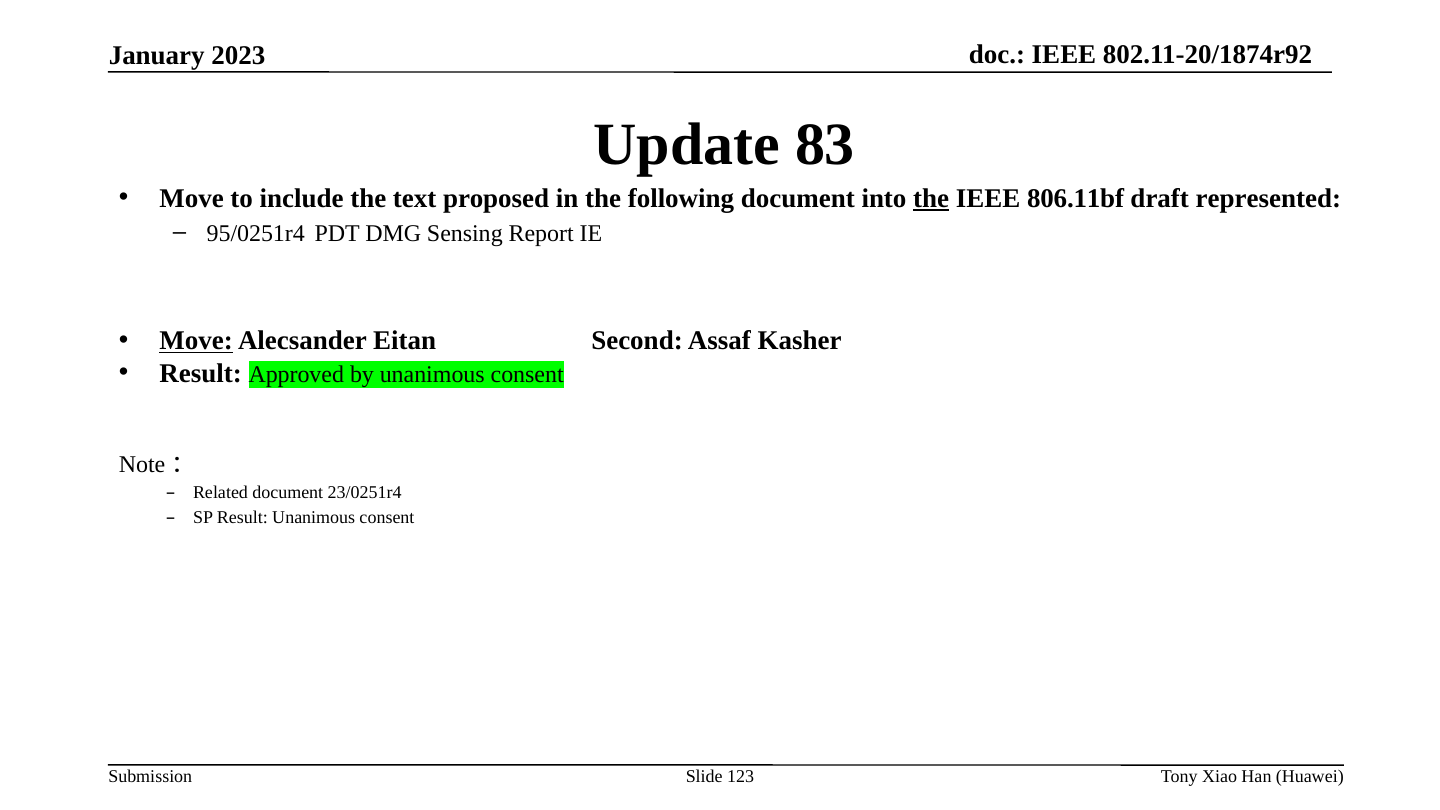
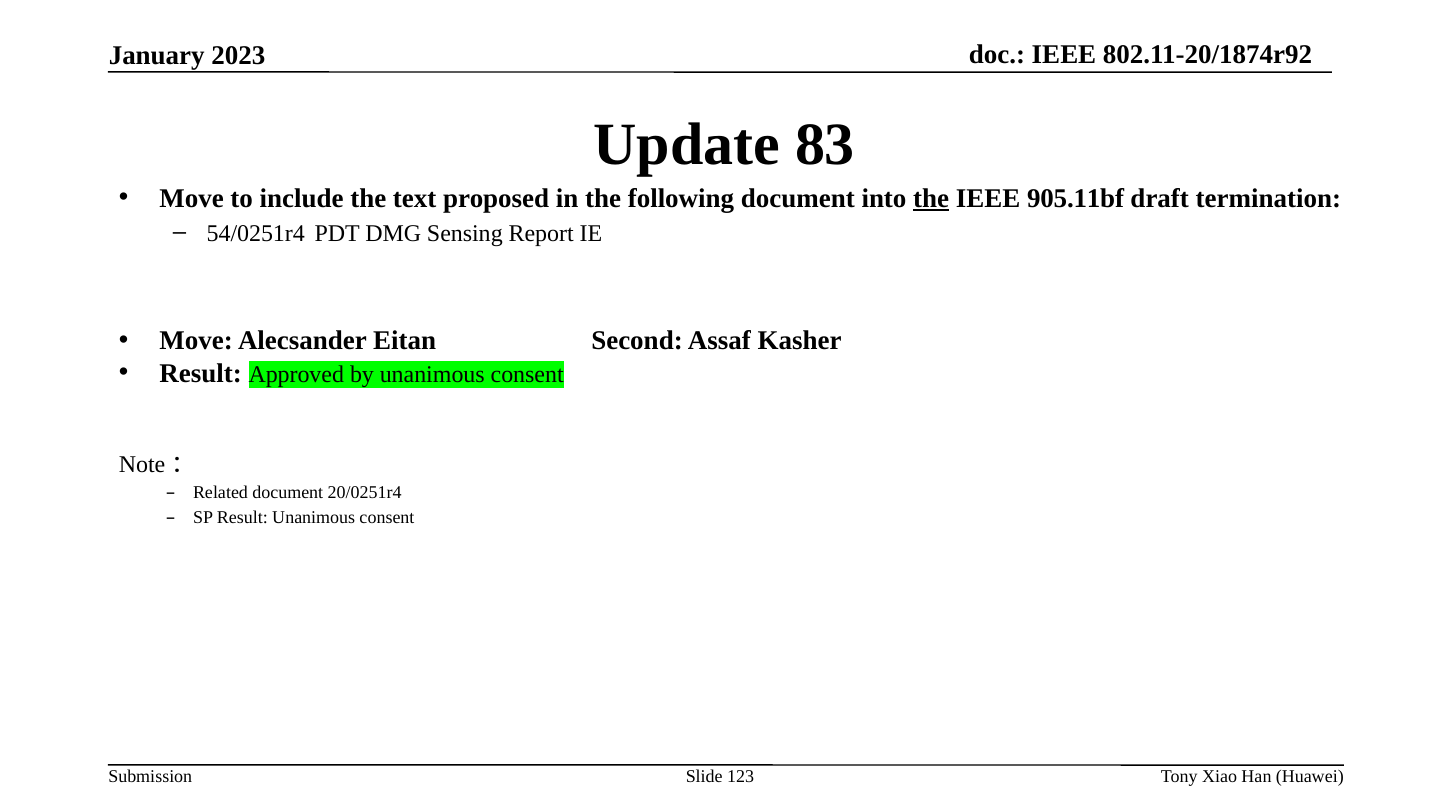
806.11bf: 806.11bf -> 905.11bf
represented: represented -> termination
95/0251r4: 95/0251r4 -> 54/0251r4
Move at (196, 341) underline: present -> none
23/0251r4: 23/0251r4 -> 20/0251r4
